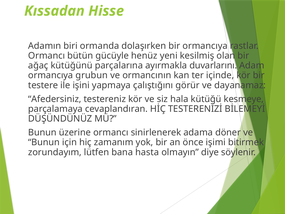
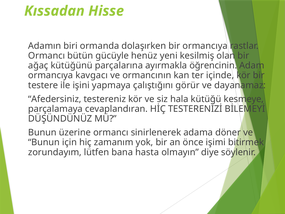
duvarlarını: duvarlarını -> öğrencinin
grubun: grubun -> kavgacı
